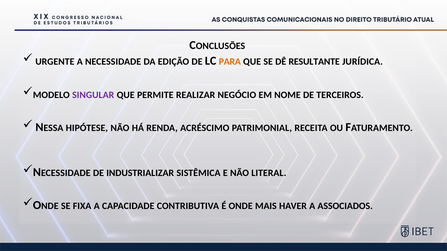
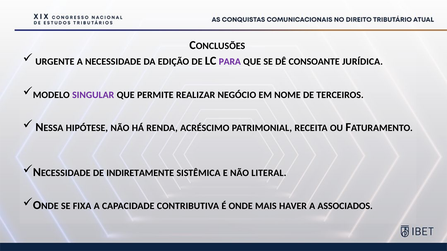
PARA colour: orange -> purple
RESULTANTE: RESULTANTE -> CONSOANTE
INDUSTRIALIZAR: INDUSTRIALIZAR -> INDIRETAMENTE
